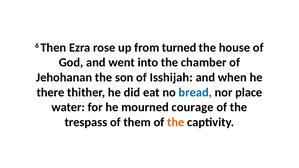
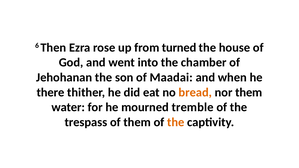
Isshijah: Isshijah -> Maadai
bread colour: blue -> orange
nor place: place -> them
courage: courage -> tremble
